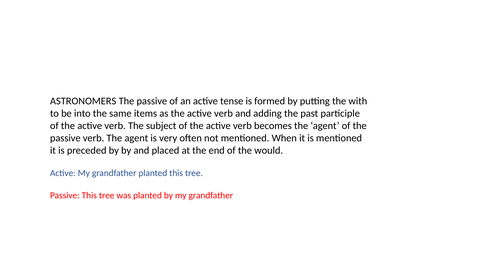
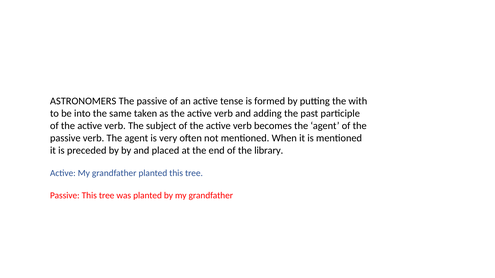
items: items -> taken
would: would -> library
